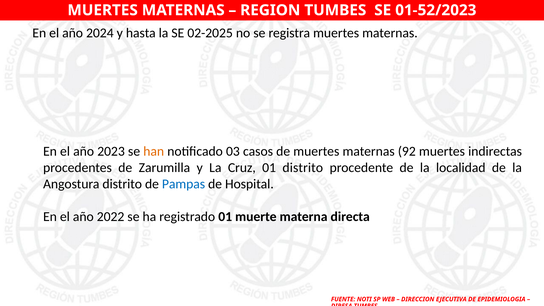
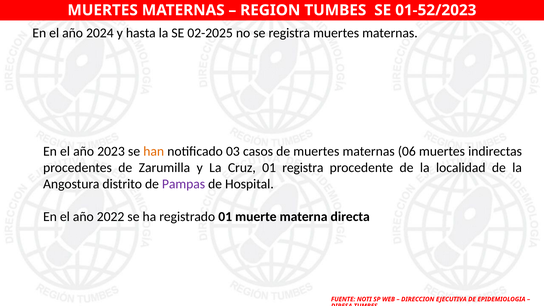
92: 92 -> 06
01 distrito: distrito -> registra
Pampas colour: blue -> purple
